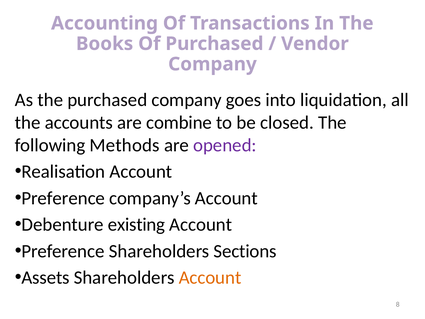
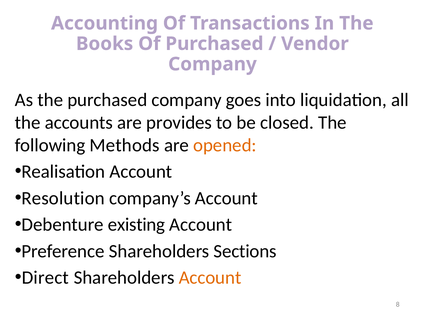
combine: combine -> provides
opened colour: purple -> orange
Preference at (63, 198): Preference -> Resolution
Assets: Assets -> Direct
